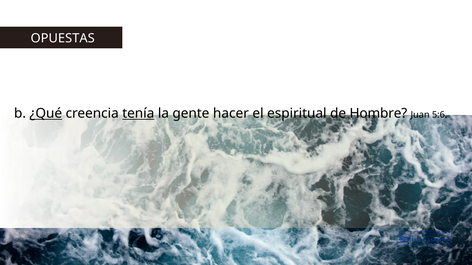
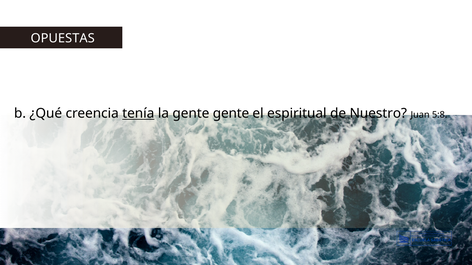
¿Qué underline: present -> none
gente hacer: hacer -> gente
Hombre: Hombre -> Nuestro
5:6: 5:6 -> 5:8
